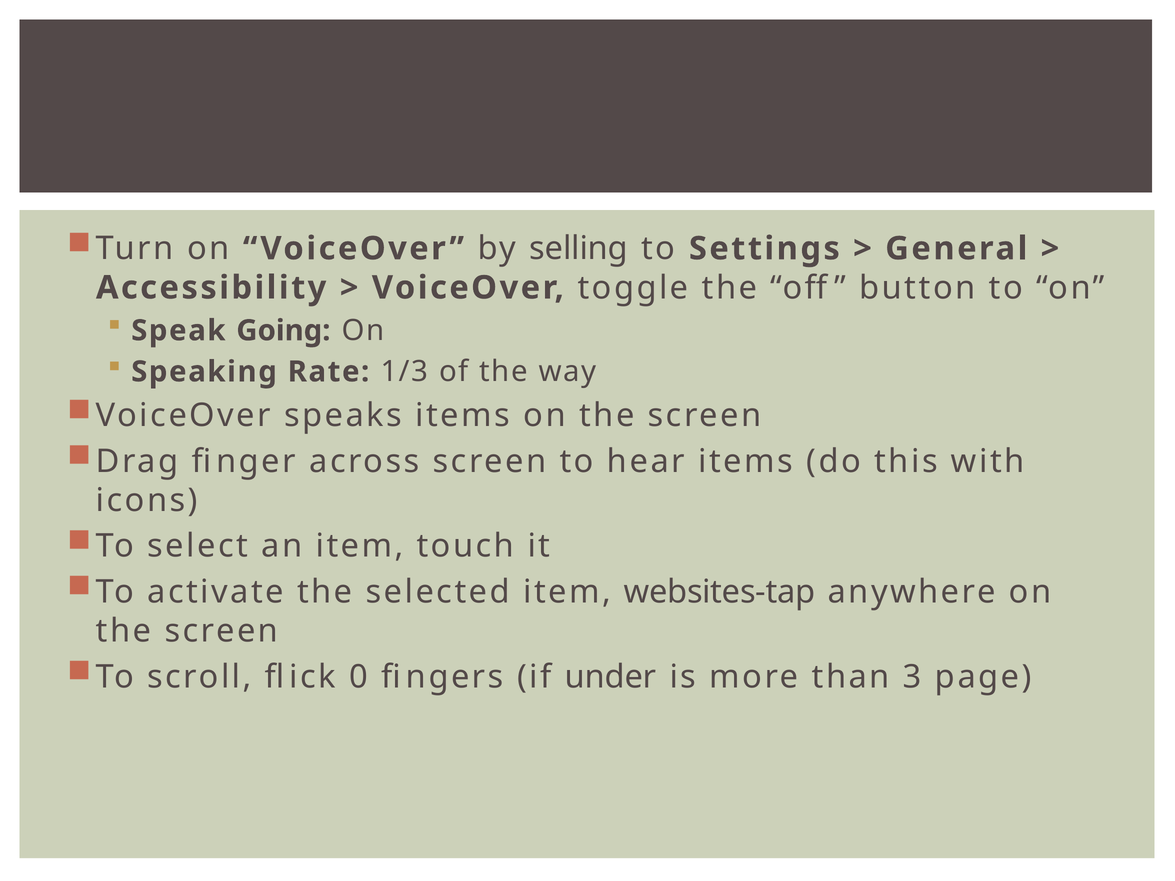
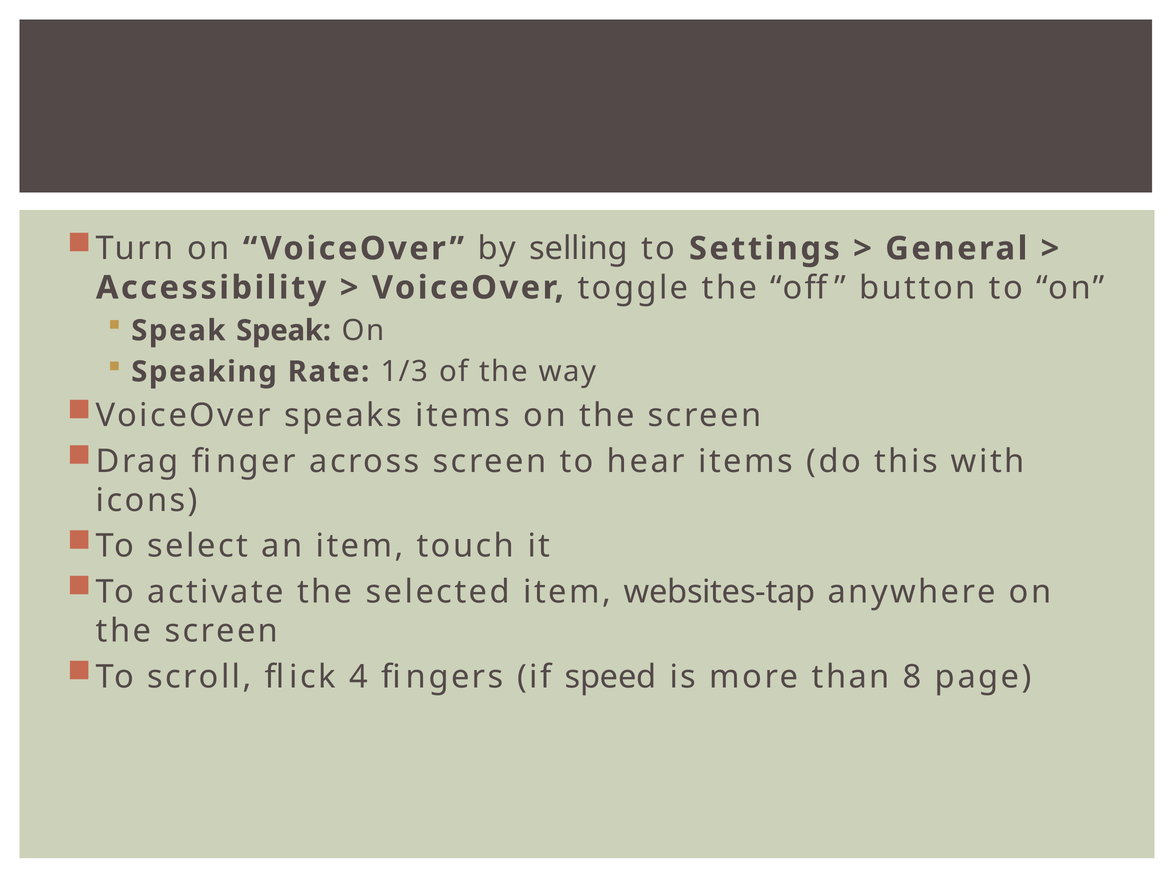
Speak Going: Going -> Speak
0: 0 -> 4
under: under -> speed
3: 3 -> 8
